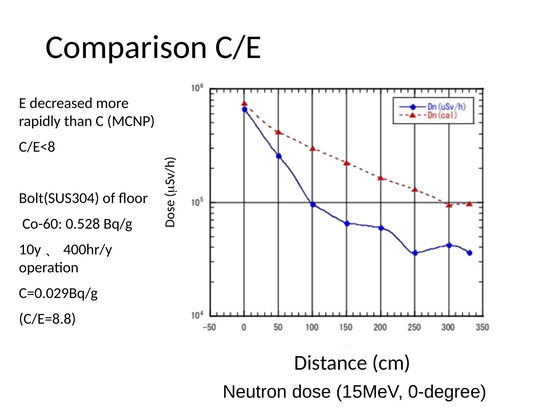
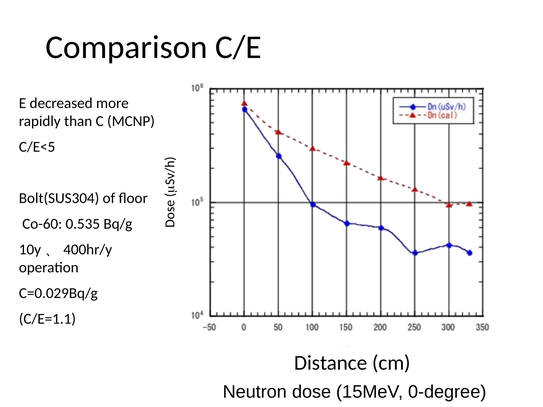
C/E<8: C/E<8 -> C/E<5
0.528: 0.528 -> 0.535
C/E=8.8: C/E=8.8 -> C/E=1.1
